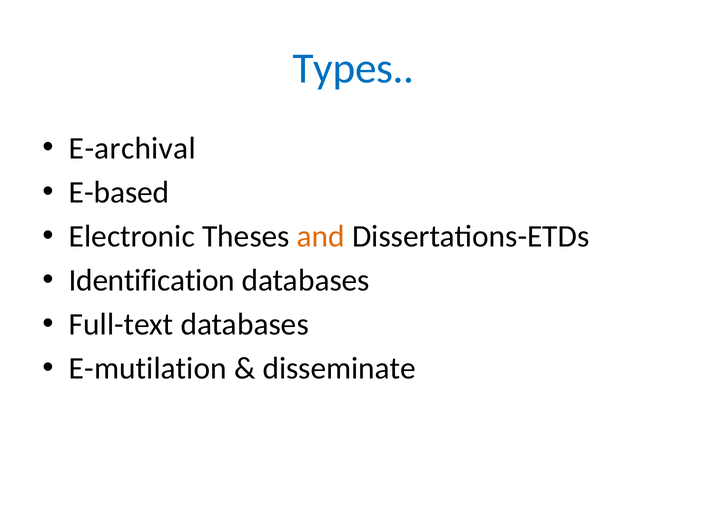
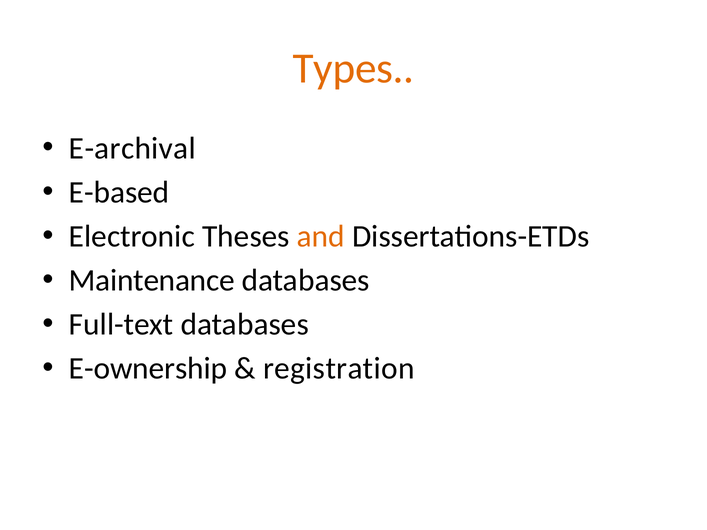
Types colour: blue -> orange
Identification: Identification -> Maintenance
E-mutilation: E-mutilation -> E-ownership
disseminate: disseminate -> registration
